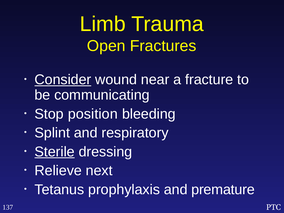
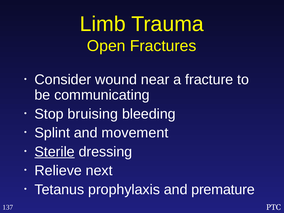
Consider underline: present -> none
position: position -> bruising
respiratory: respiratory -> movement
